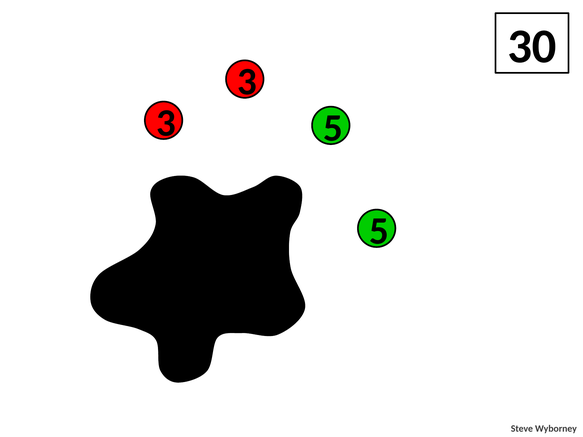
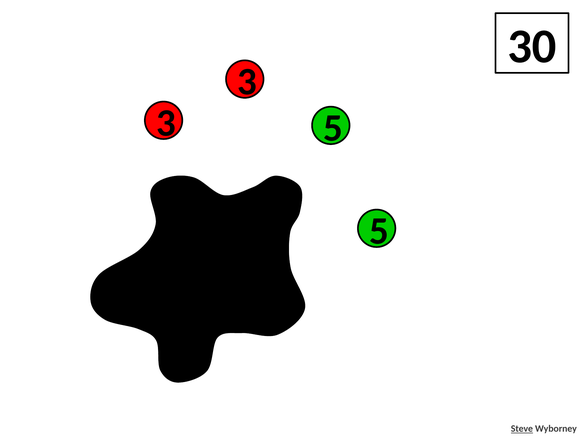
Steve underline: none -> present
